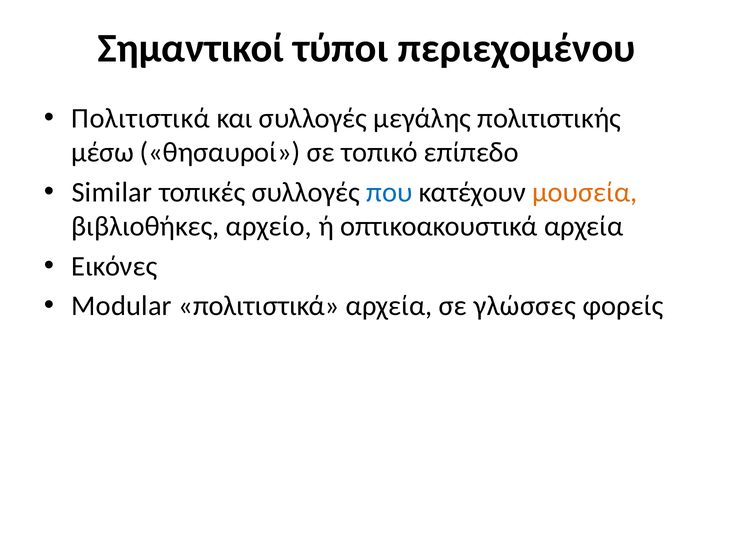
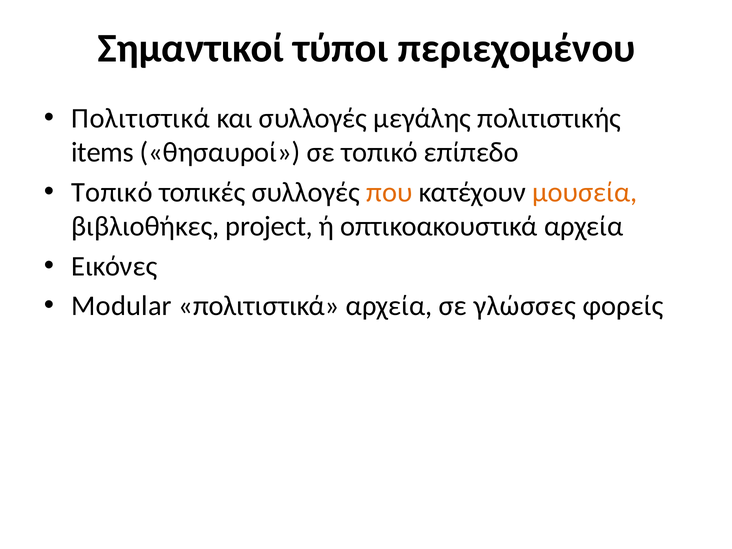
μέσω: μέσω -> items
Similar at (112, 192): Similar -> Τοπικό
που colour: blue -> orange
αρχείο: αρχείο -> project
